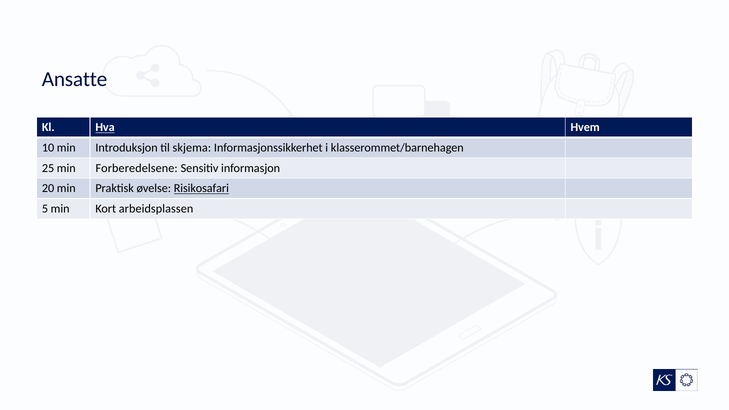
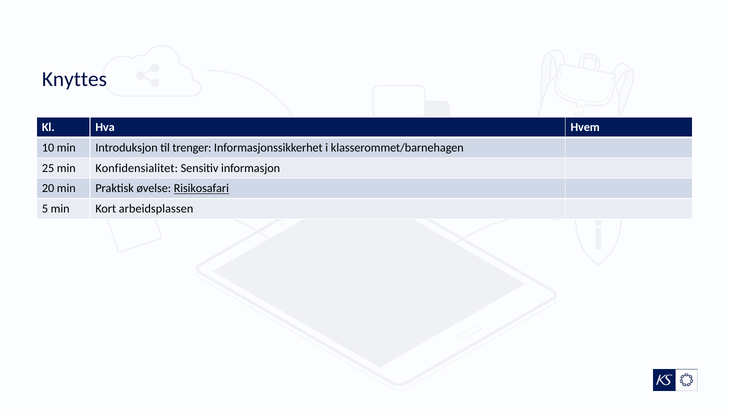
Ansatte: Ansatte -> Knyttes
Hva underline: present -> none
skjema: skjema -> trenger
Forberedelsene: Forberedelsene -> Konfidensialitet
